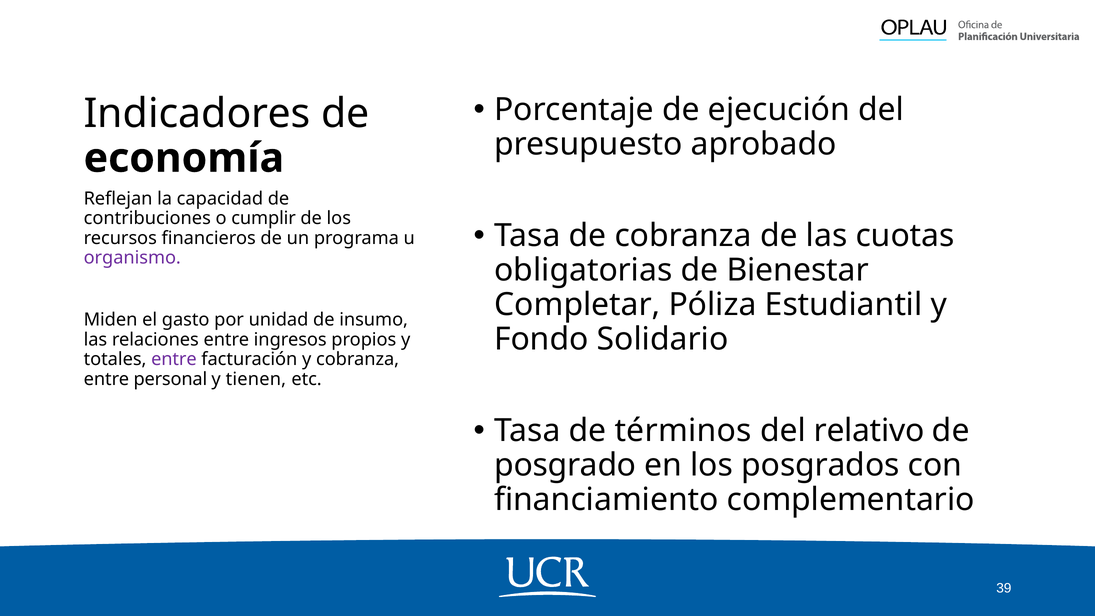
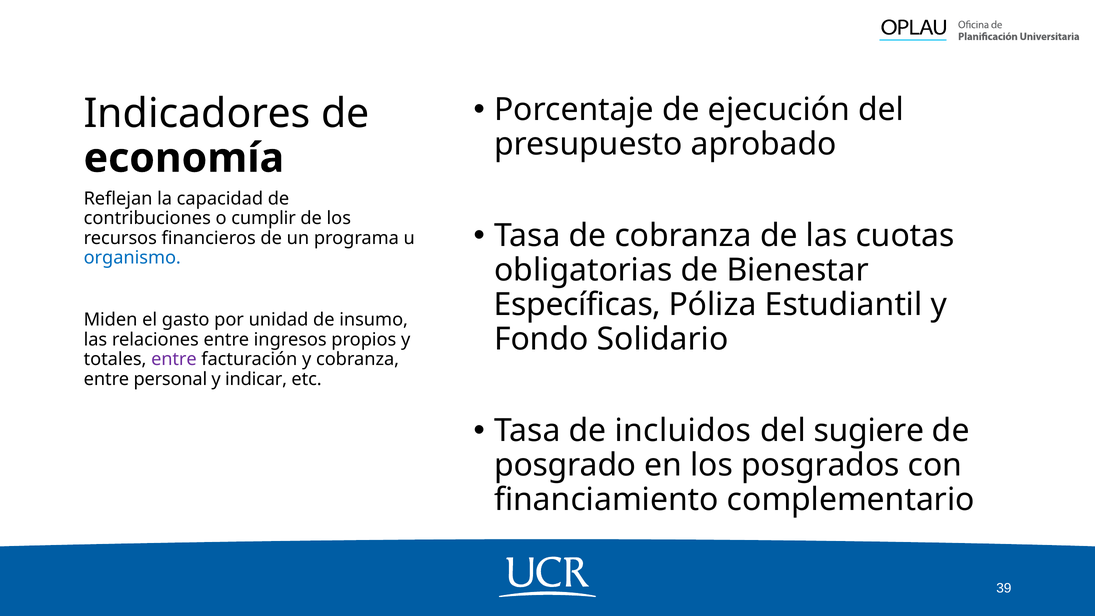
organismo colour: purple -> blue
Completar: Completar -> Específicas
tienen: tienen -> indicar
términos: términos -> incluidos
relativo: relativo -> sugiere
